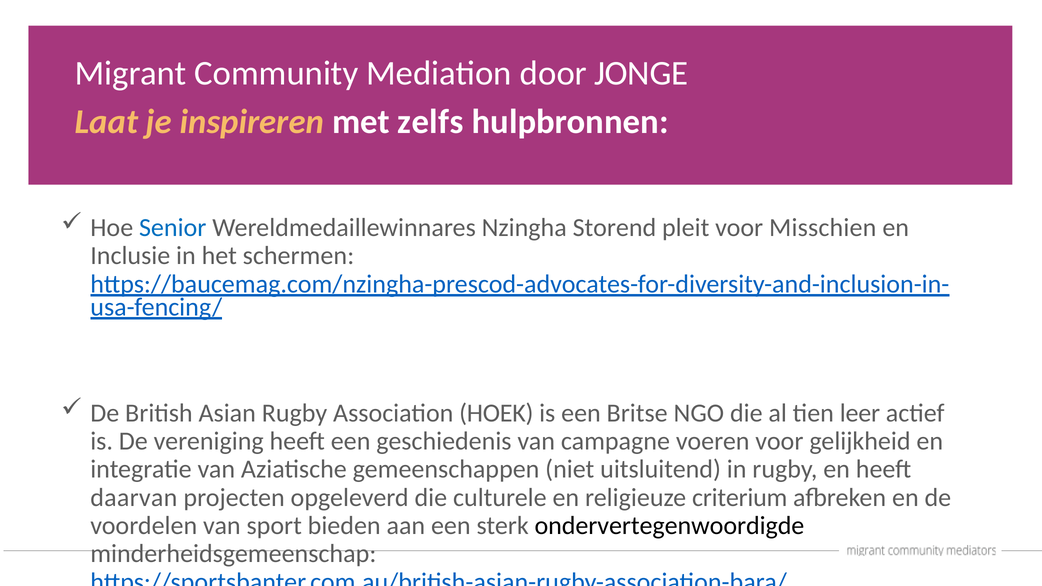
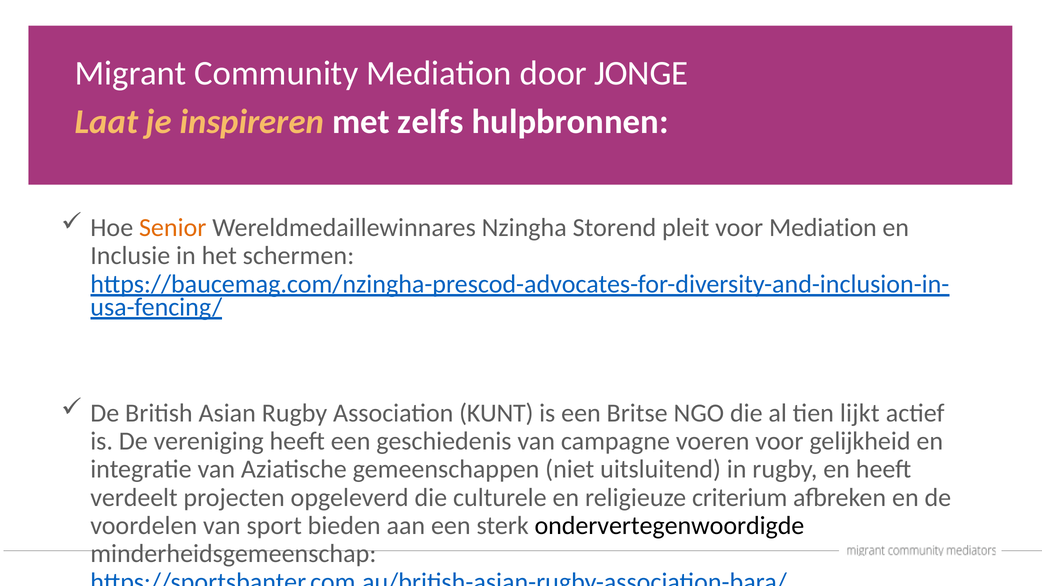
Senior colour: blue -> orange
voor Misschien: Misschien -> Mediation
HOEK: HOEK -> KUNT
leer: leer -> lijkt
daarvan: daarvan -> verdeelt
